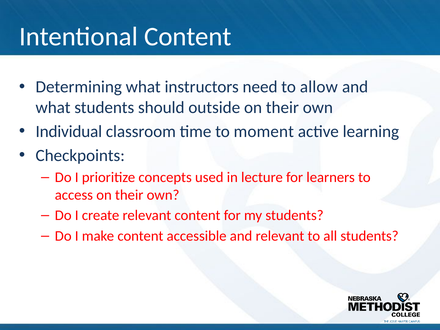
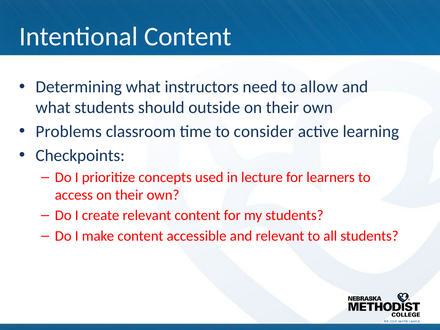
Individual: Individual -> Problems
moment: moment -> consider
